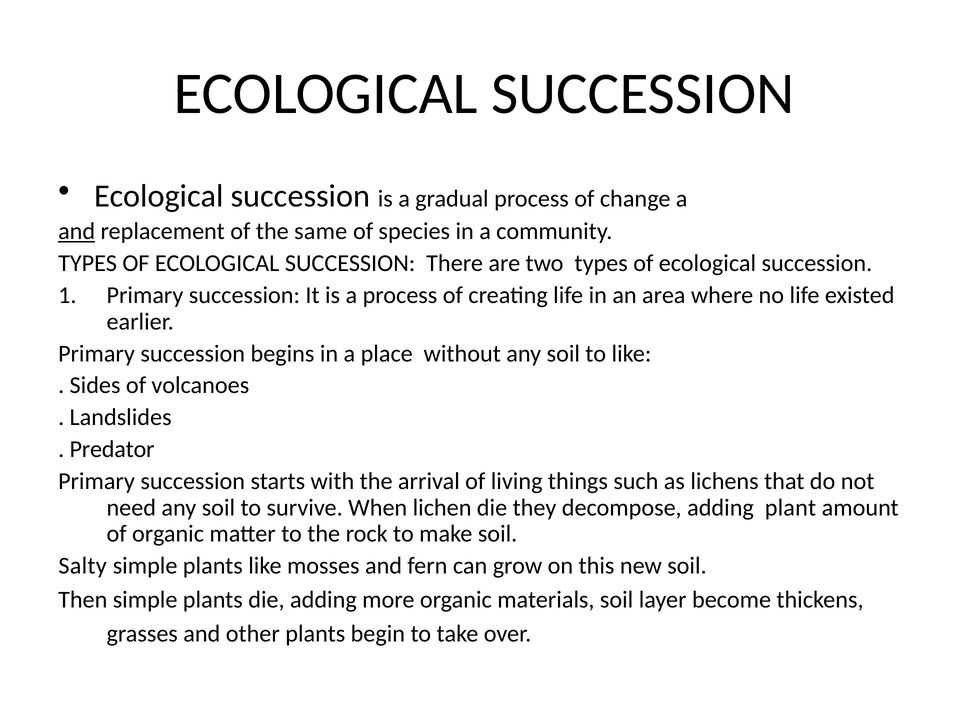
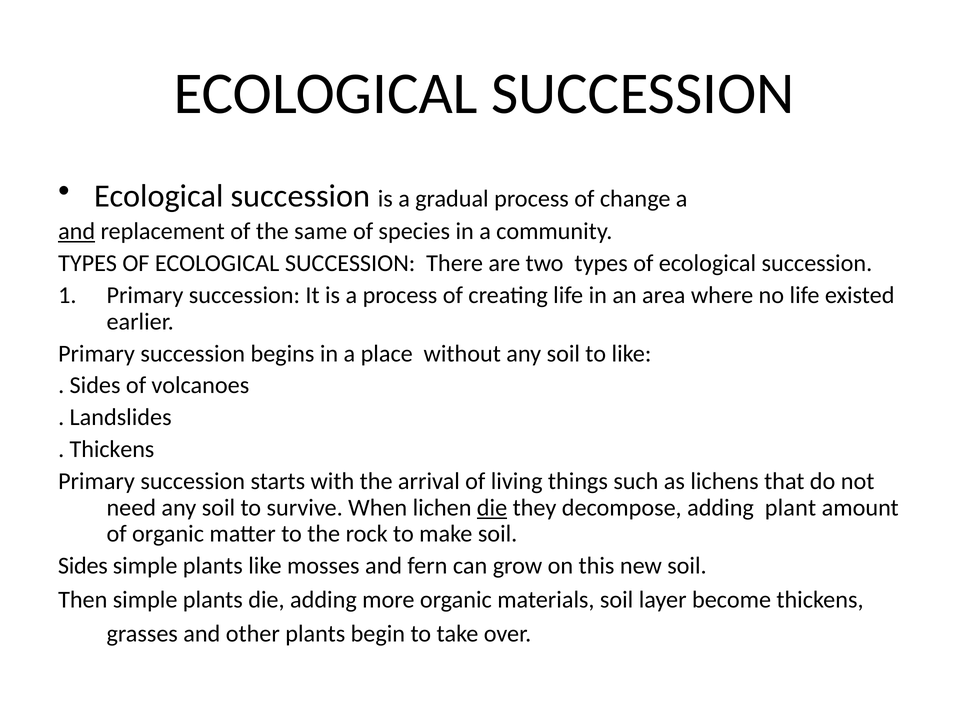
Predator at (112, 449): Predator -> Thickens
die at (492, 507) underline: none -> present
Salty at (83, 566): Salty -> Sides
